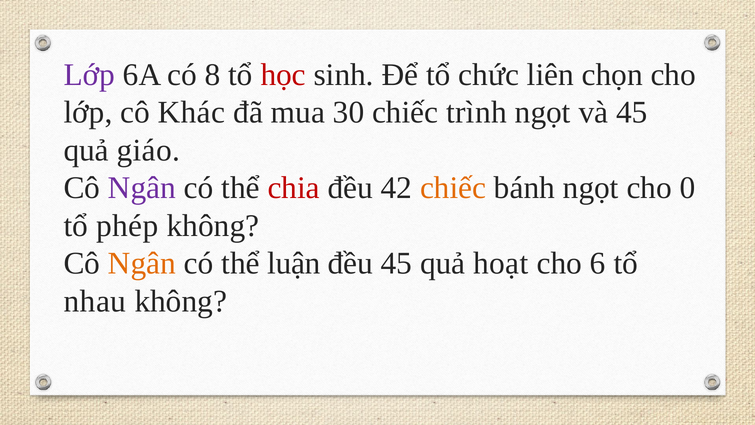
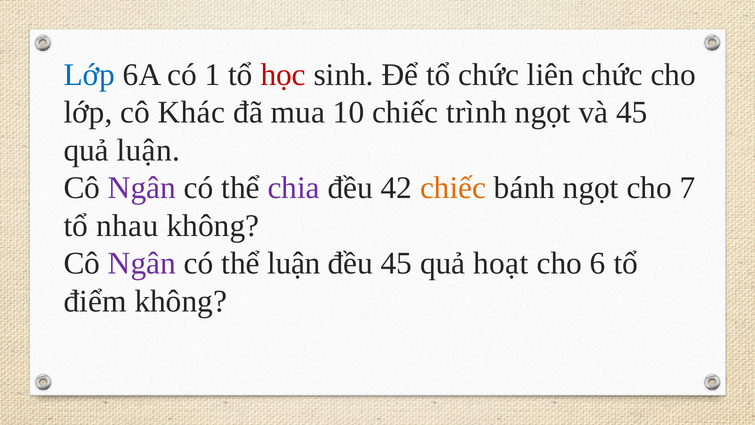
Lớp at (89, 75) colour: purple -> blue
8: 8 -> 1
liên chọn: chọn -> chức
30: 30 -> 10
quả giáo: giáo -> luận
chia colour: red -> purple
0: 0 -> 7
phép: phép -> nhau
Ngân at (142, 263) colour: orange -> purple
nhau: nhau -> điểm
